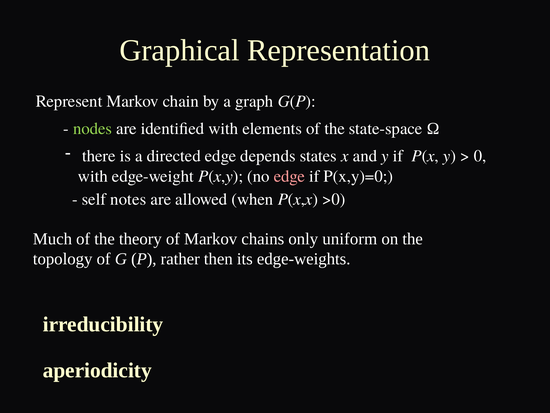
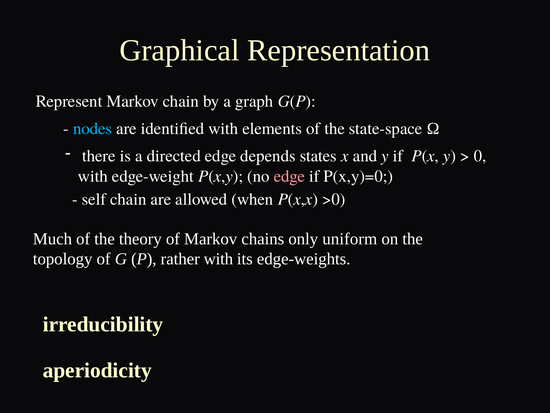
nodes colour: light green -> light blue
self notes: notes -> chain
rather then: then -> with
